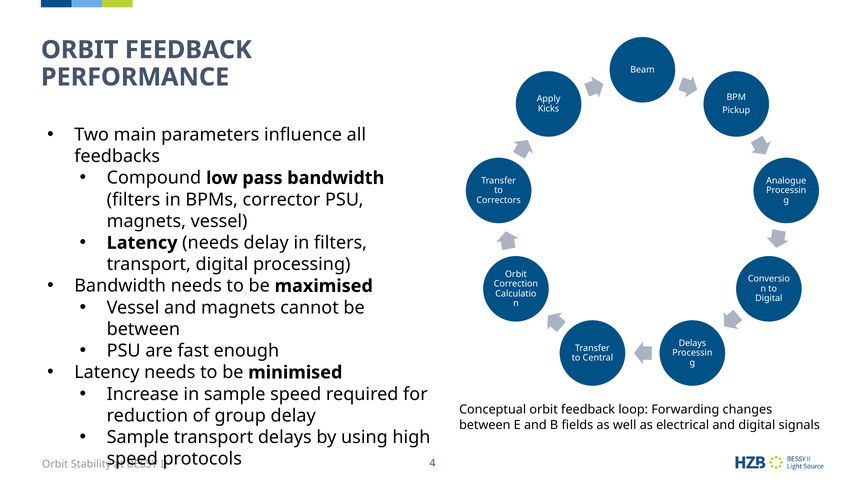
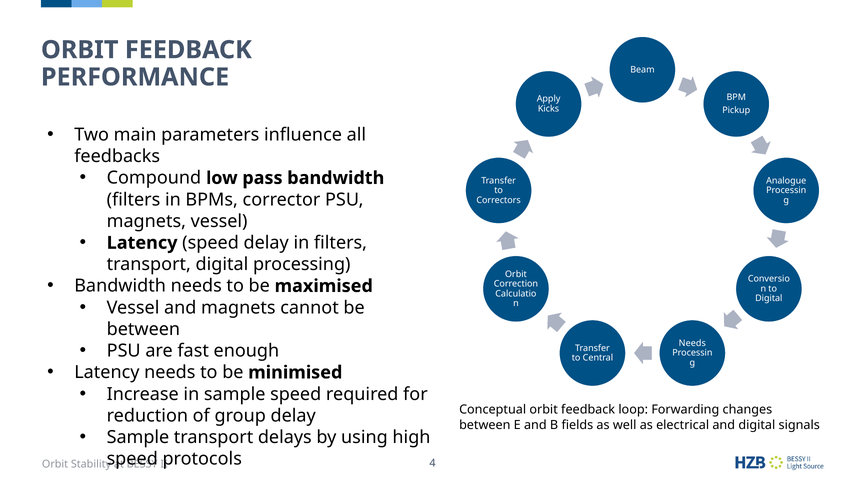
needs at (211, 243): needs -> speed
Delays at (692, 343): Delays -> Needs
